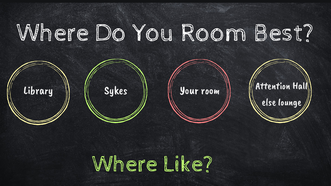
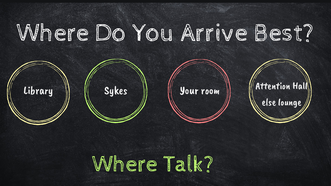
You Room: Room -> Arrive
Like: Like -> Talk
